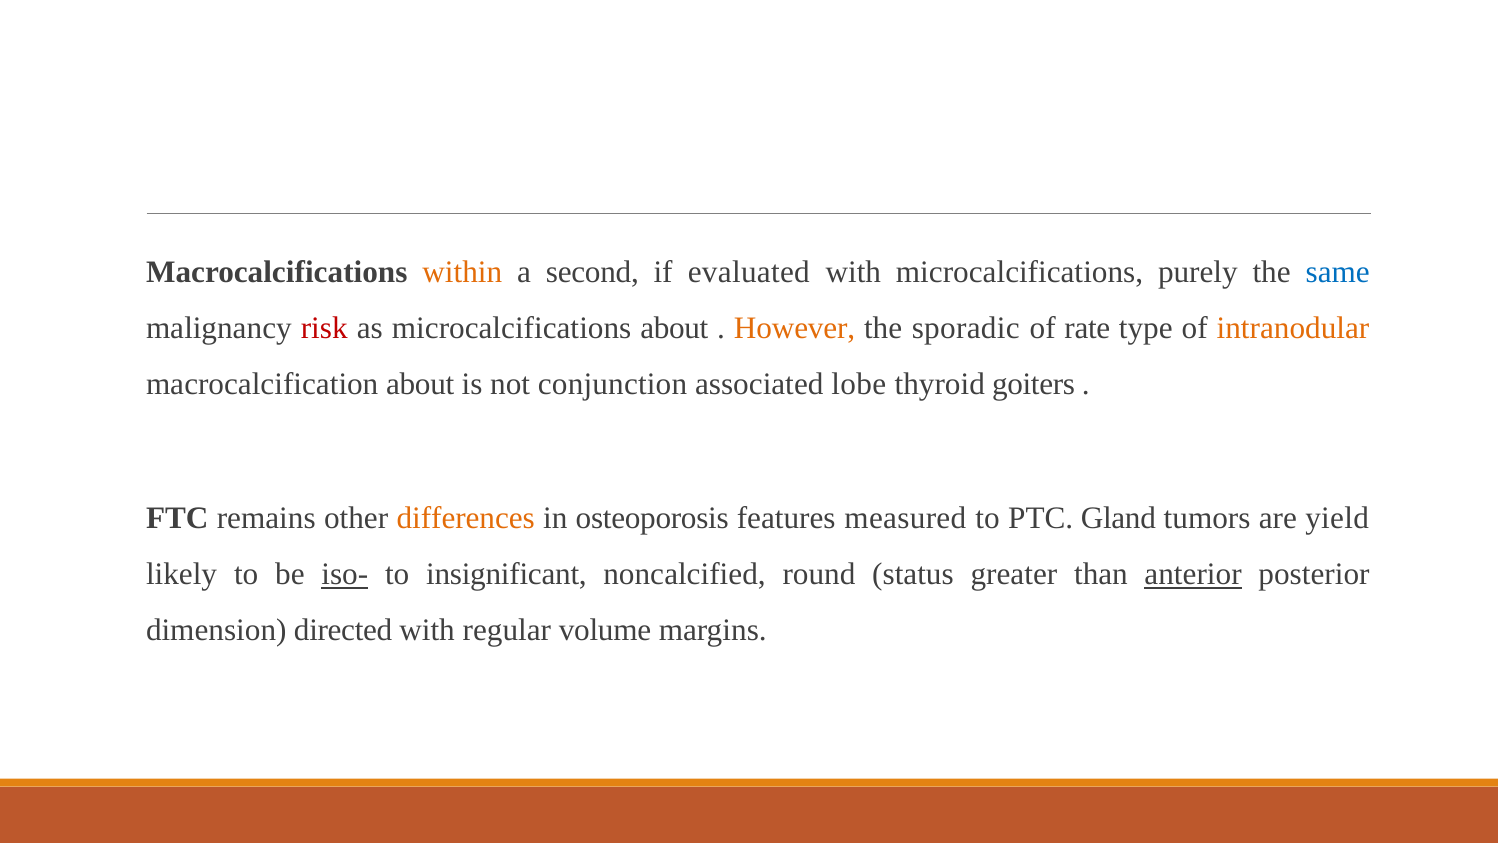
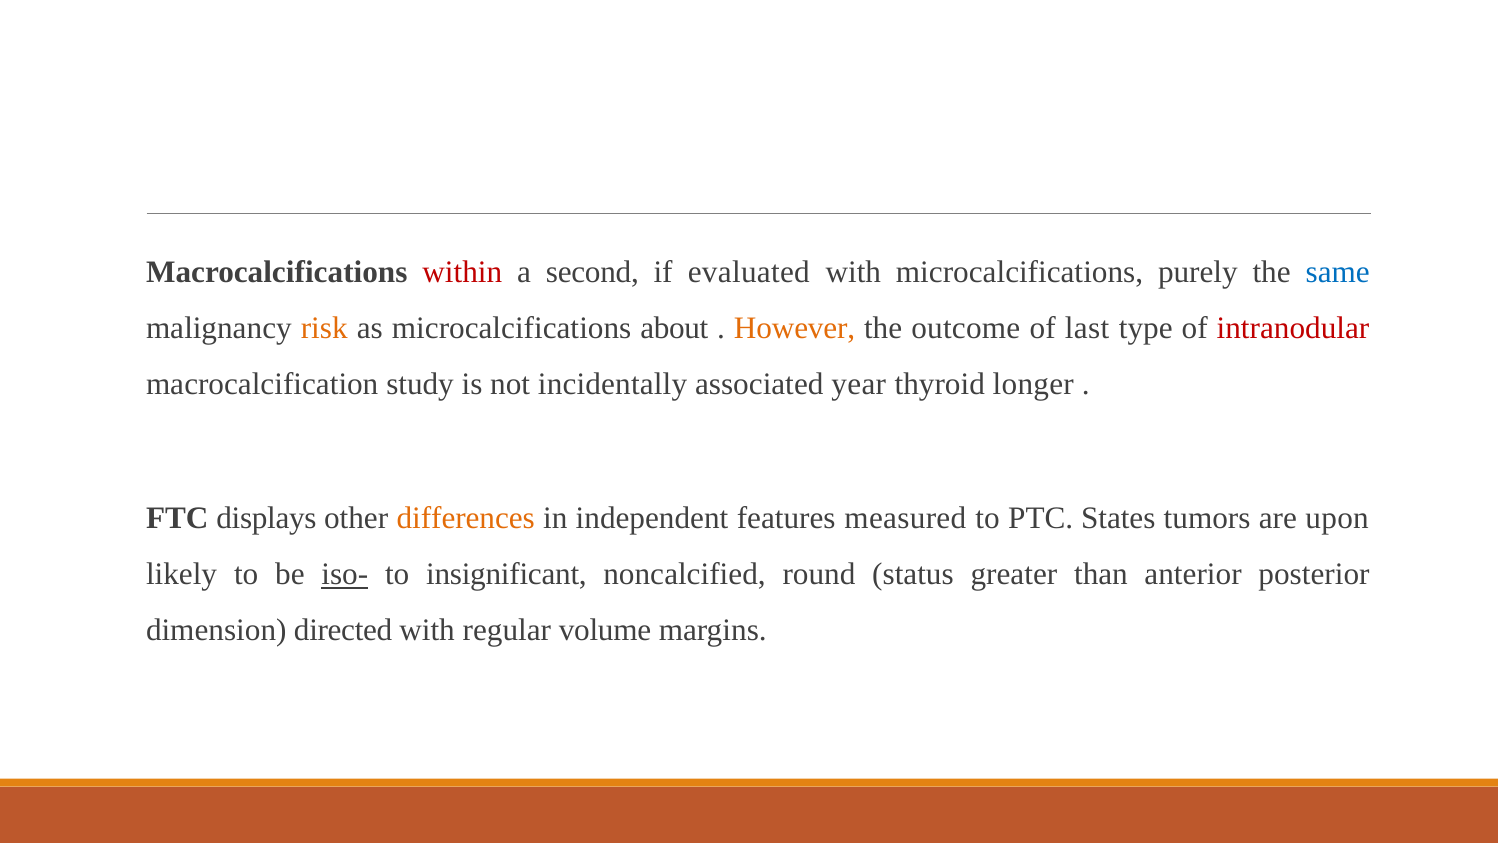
within colour: orange -> red
risk colour: red -> orange
sporadic: sporadic -> outcome
rate: rate -> last
intranodular colour: orange -> red
macrocalcification about: about -> study
conjunction: conjunction -> incidentally
lobe: lobe -> year
goiters: goiters -> longer
remains: remains -> displays
osteoporosis: osteoporosis -> independent
Gland: Gland -> States
yield: yield -> upon
anterior underline: present -> none
